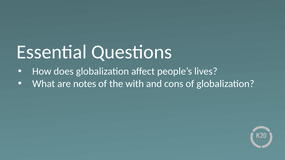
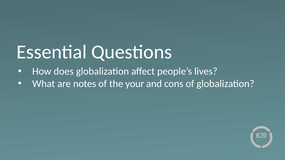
with: with -> your
